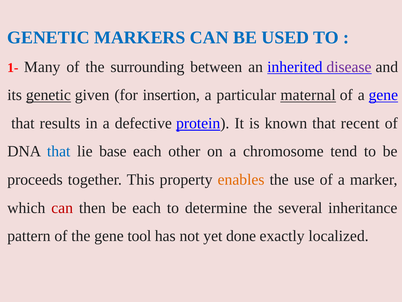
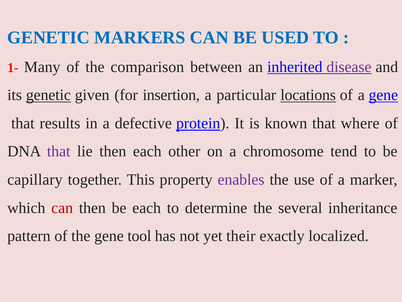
surrounding: surrounding -> comparison
maternal: maternal -> locations
recent: recent -> where
that at (59, 151) colour: blue -> purple
lie base: base -> then
proceeds: proceeds -> capillary
enables colour: orange -> purple
done: done -> their
